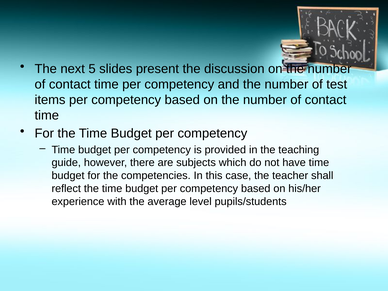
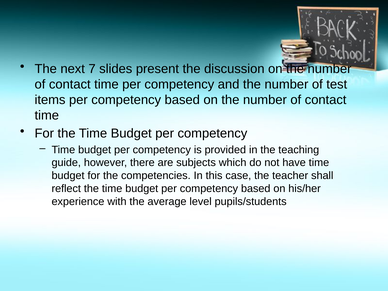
5: 5 -> 7
